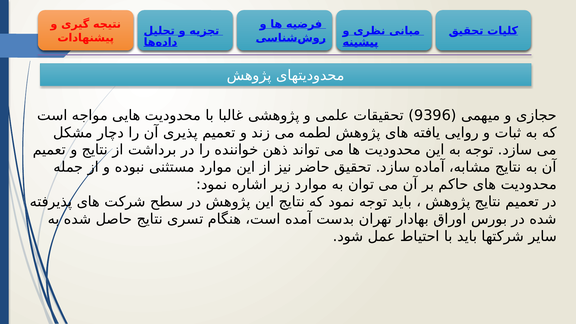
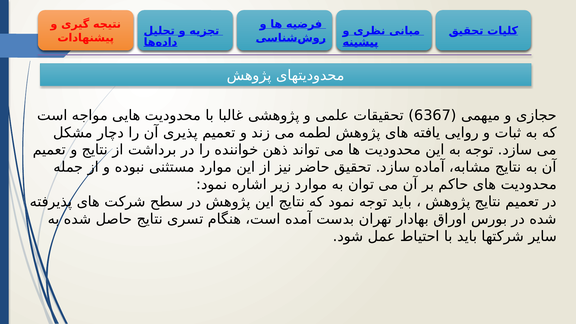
9396: 9396 -> 6367
